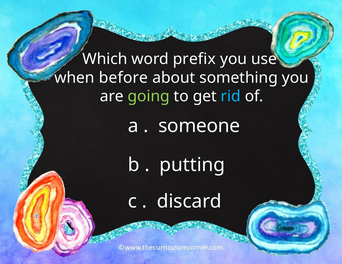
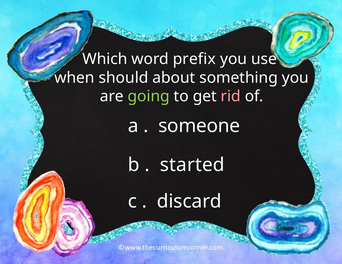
before: before -> should
rid colour: light blue -> pink
putting: putting -> started
